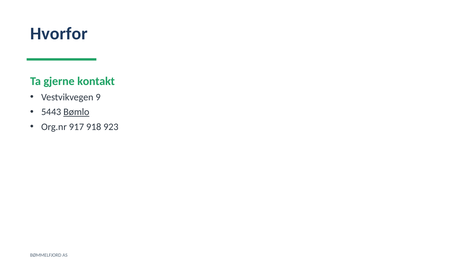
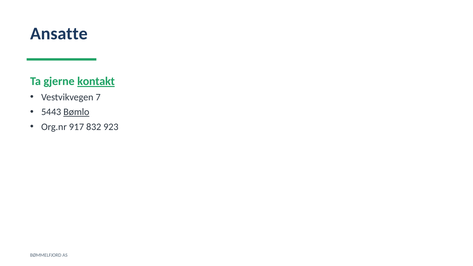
Hvorfor: Hvorfor -> Ansatte
kontakt underline: none -> present
9: 9 -> 7
918: 918 -> 832
